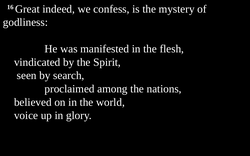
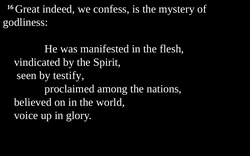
search: search -> testify
